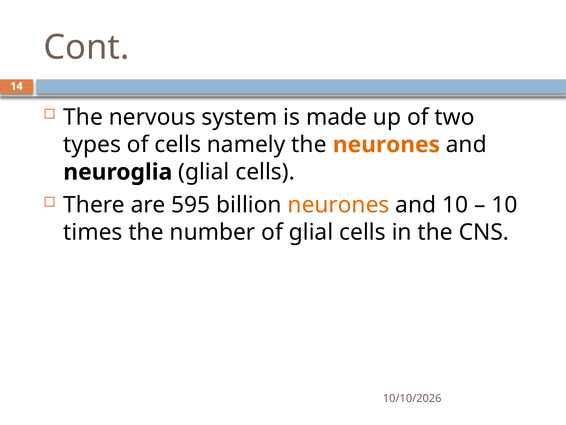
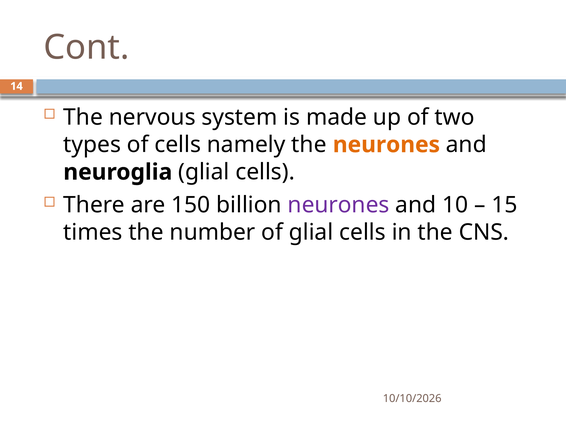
595: 595 -> 150
neurones at (339, 205) colour: orange -> purple
10 at (504, 205): 10 -> 15
